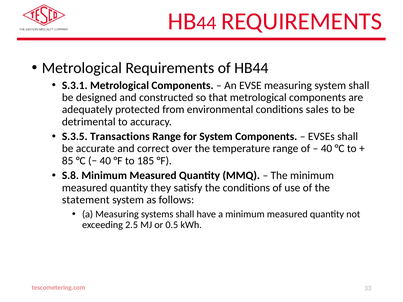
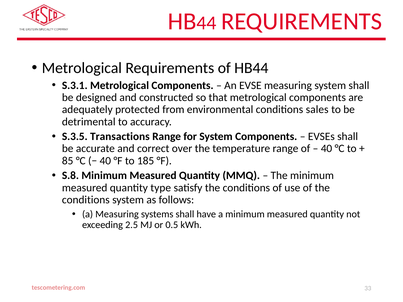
they: they -> type
statement at (86, 200): statement -> conditions
